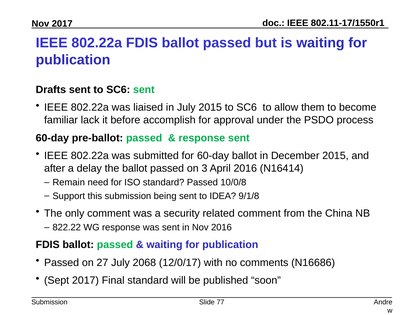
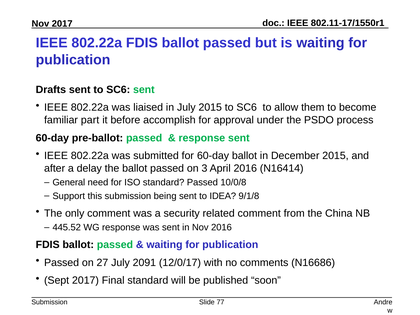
lack: lack -> part
Remain: Remain -> General
822.22: 822.22 -> 445.52
2068: 2068 -> 2091
